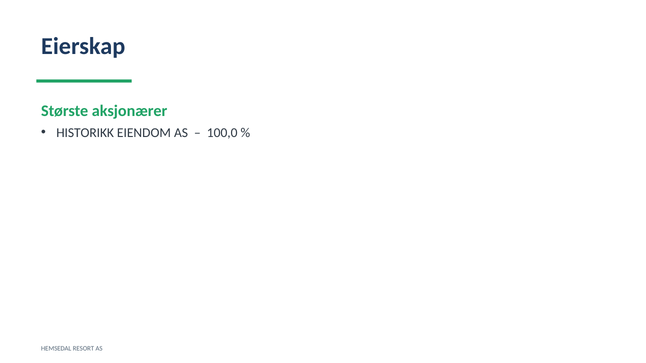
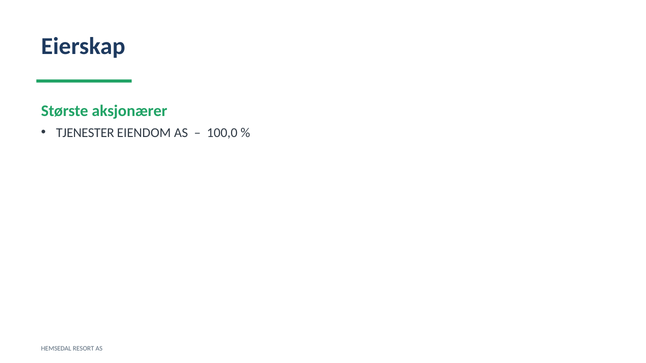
HISTORIKK: HISTORIKK -> TJENESTER
